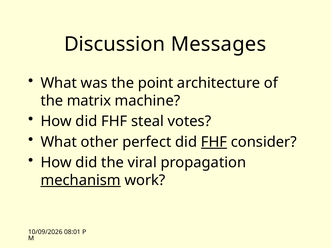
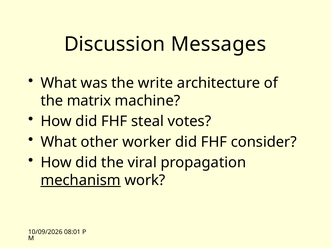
point: point -> write
perfect: perfect -> worker
FHF at (214, 142) underline: present -> none
